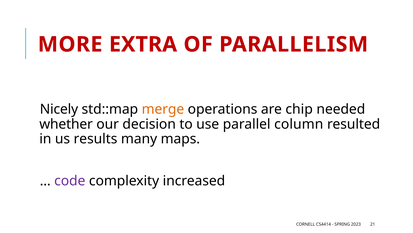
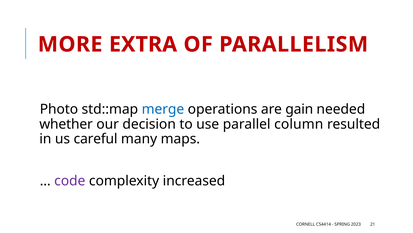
Nicely: Nicely -> Photo
merge colour: orange -> blue
chip: chip -> gain
results: results -> careful
